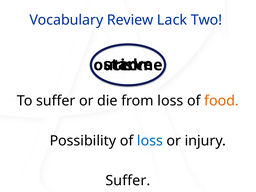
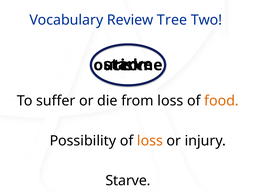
Lack: Lack -> Tree
loss at (150, 141) colour: blue -> orange
Suffer at (128, 181): Suffer -> Starve
